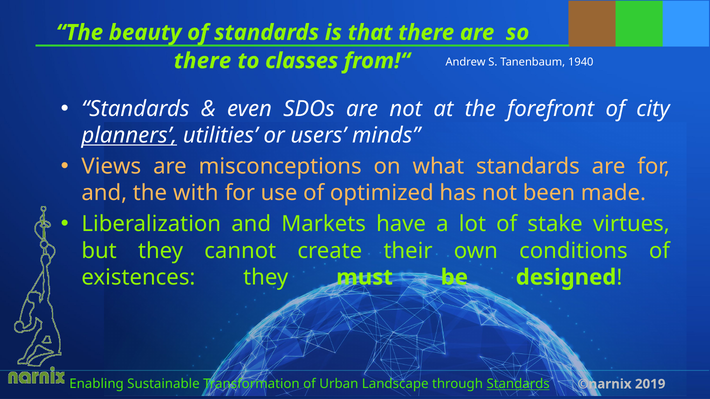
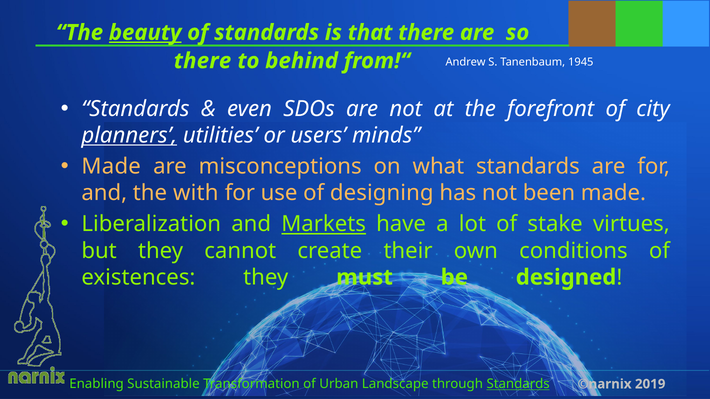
beauty underline: none -> present
classes: classes -> behind
1940: 1940 -> 1945
Views at (111, 167): Views -> Made
optimized: optimized -> designing
Markets underline: none -> present
